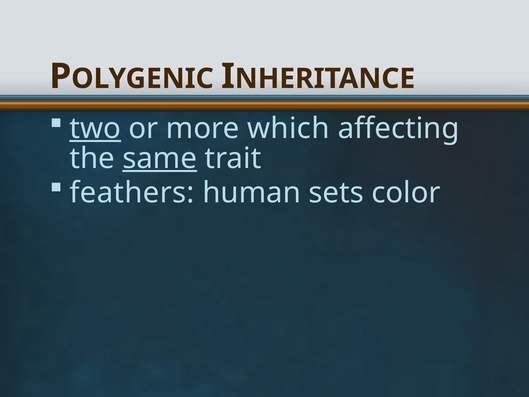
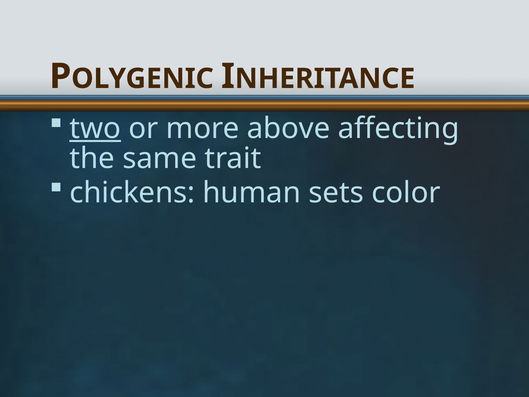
which: which -> above
same underline: present -> none
feathers: feathers -> chickens
